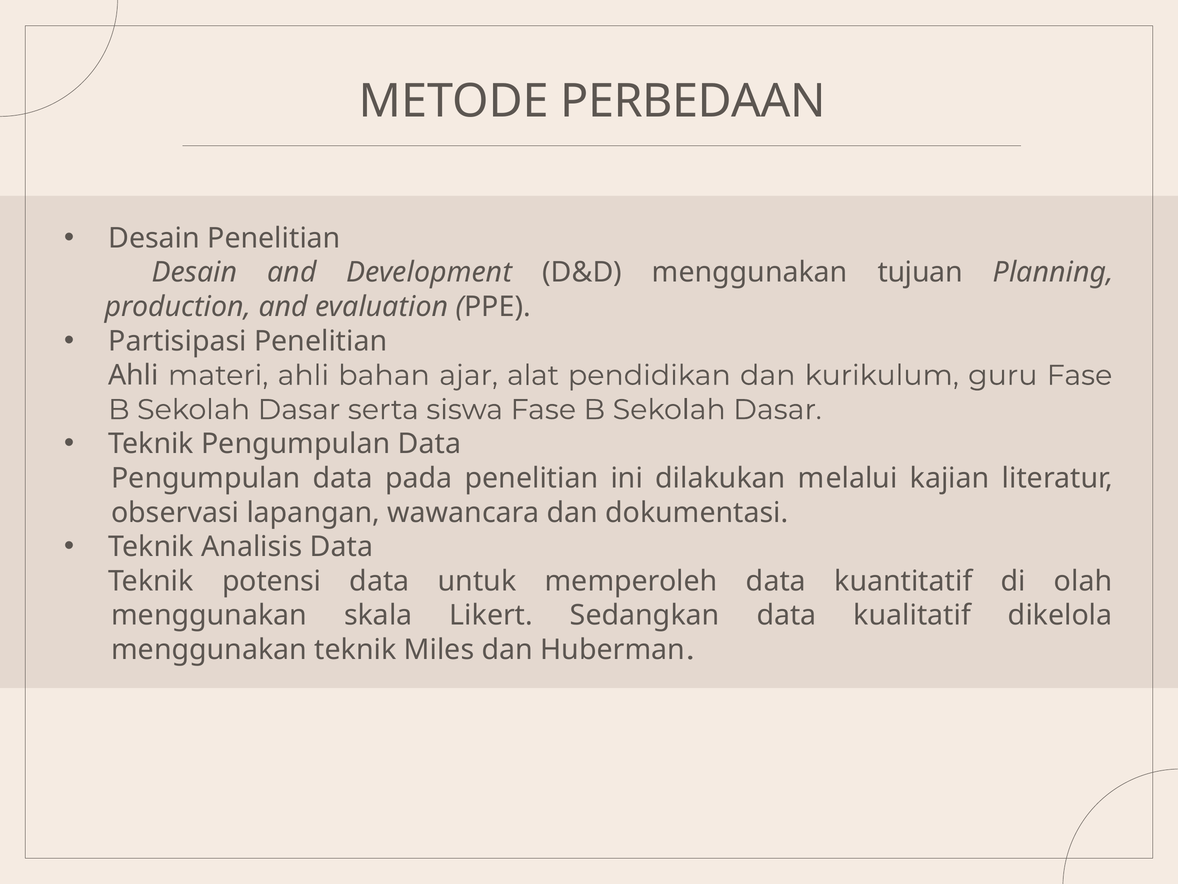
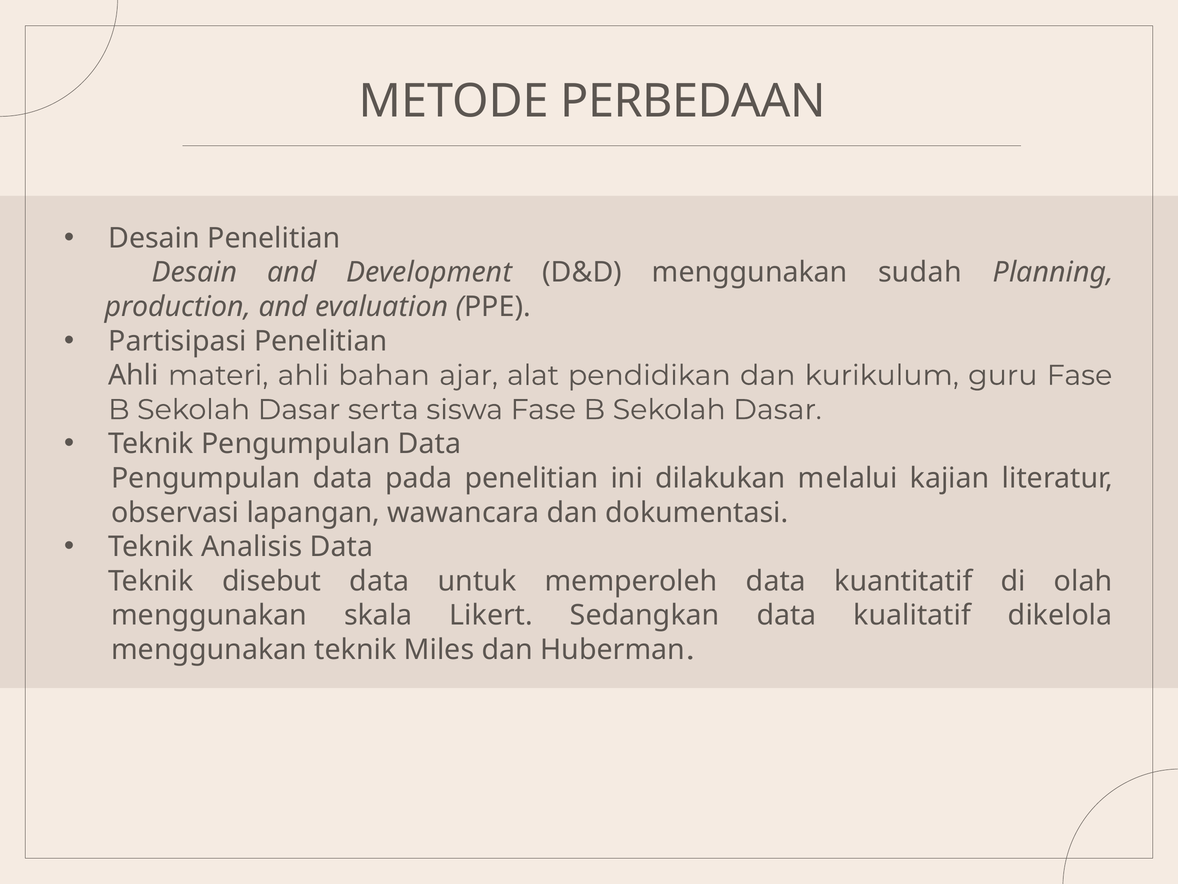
tujuan: tujuan -> sudah
potensi: potensi -> disebut
